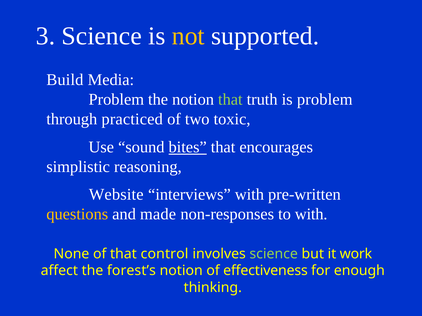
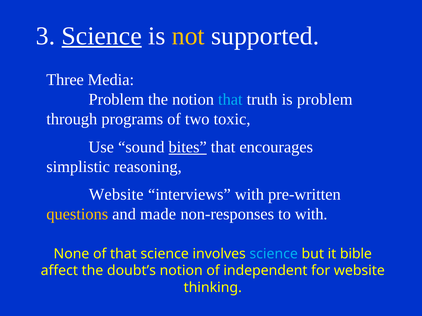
Science at (102, 36) underline: none -> present
Build: Build -> Three
that at (230, 100) colour: light green -> light blue
practiced: practiced -> programs
that control: control -> science
science at (274, 254) colour: light green -> light blue
work: work -> bible
forest’s: forest’s -> doubt’s
effectiveness: effectiveness -> independent
for enough: enough -> website
